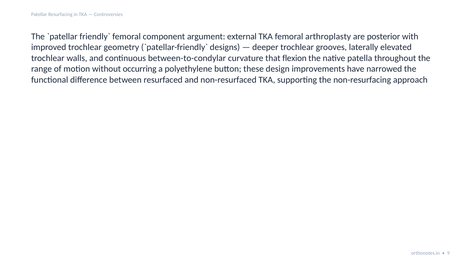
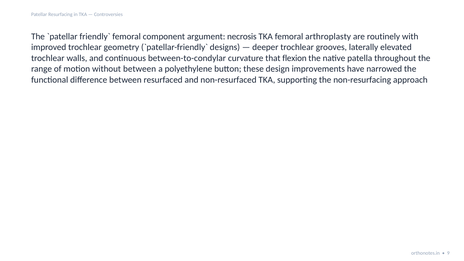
external: external -> necrosis
posterior: posterior -> routinely
without occurring: occurring -> between
